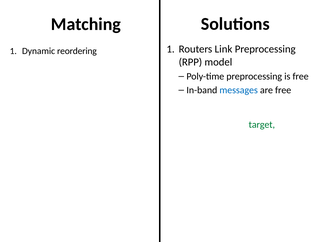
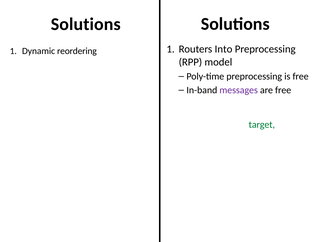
Matching at (86, 24): Matching -> Solutions
Routers Link: Link -> Into
messages colour: blue -> purple
